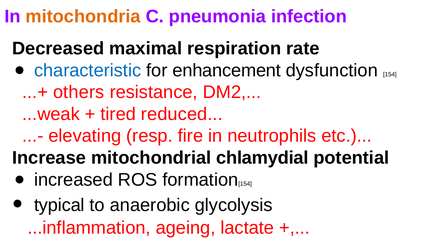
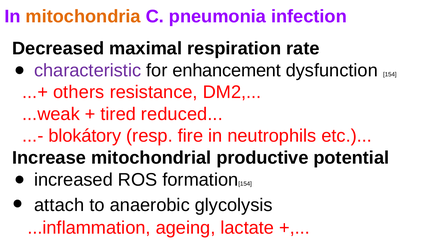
characteristic colour: blue -> purple
elevating: elevating -> blokátory
chlamydial: chlamydial -> productive
typical: typical -> attach
